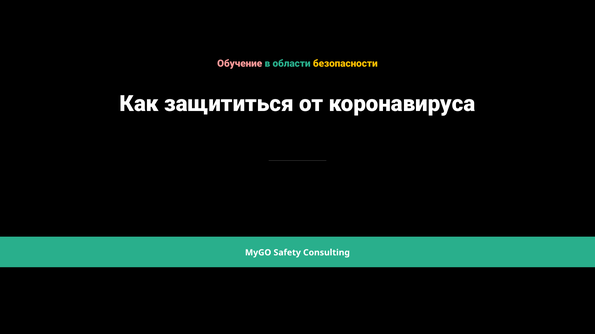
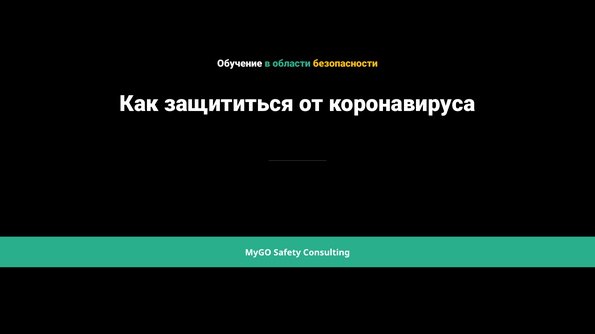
Обучение colour: pink -> white
